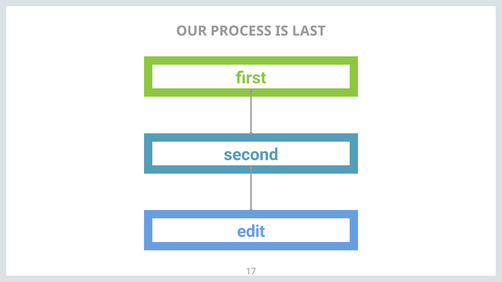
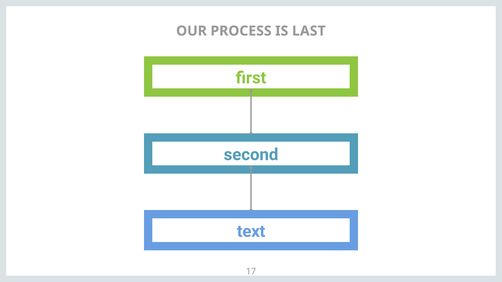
edit: edit -> text
